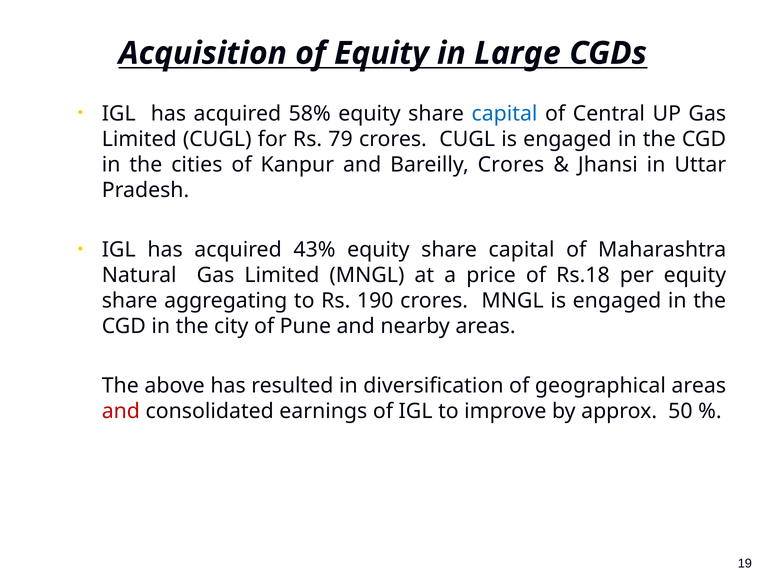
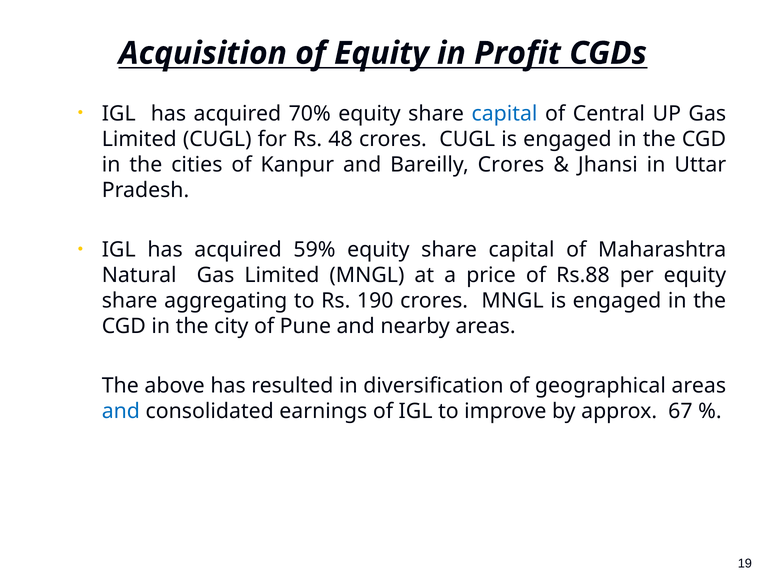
Large: Large -> Profit
58%: 58% -> 70%
79: 79 -> 48
43%: 43% -> 59%
Rs.18: Rs.18 -> Rs.88
and at (121, 412) colour: red -> blue
50: 50 -> 67
